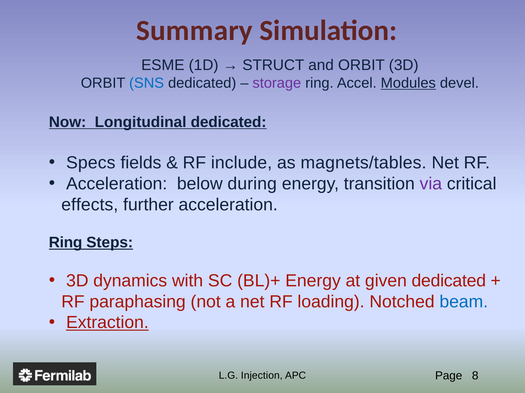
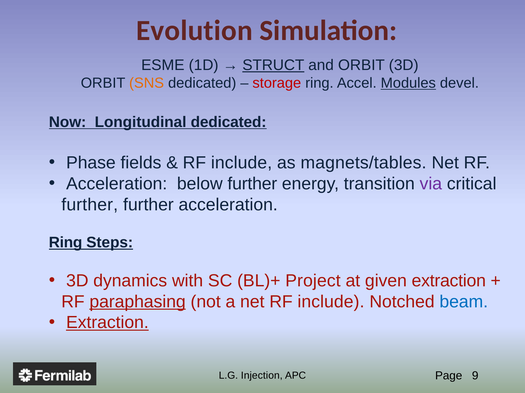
Summary: Summary -> Evolution
STRUCT underline: none -> present
SNS colour: blue -> orange
storage colour: purple -> red
Specs: Specs -> Phase
below during: during -> further
effects at (90, 205): effects -> further
BL)+ Energy: Energy -> Project
given dedicated: dedicated -> extraction
paraphasing underline: none -> present
net RF loading: loading -> include
8: 8 -> 9
